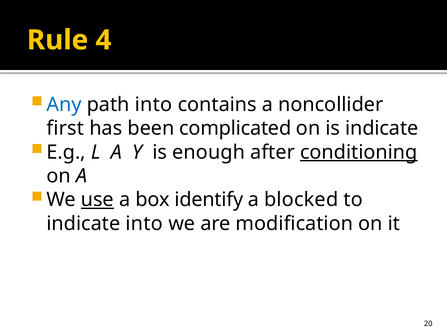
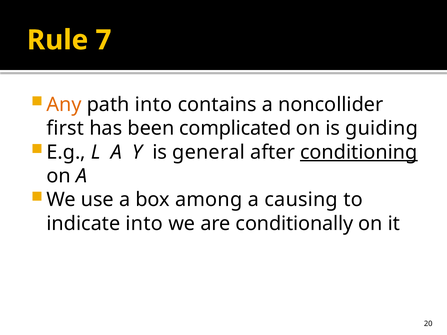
4: 4 -> 7
Any colour: blue -> orange
is indicate: indicate -> guiding
enough: enough -> general
use underline: present -> none
identify: identify -> among
blocked: blocked -> causing
modification: modification -> conditionally
